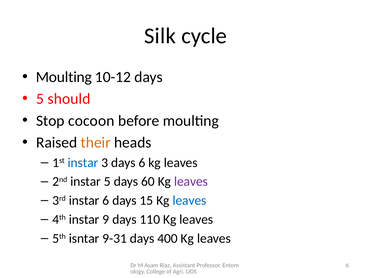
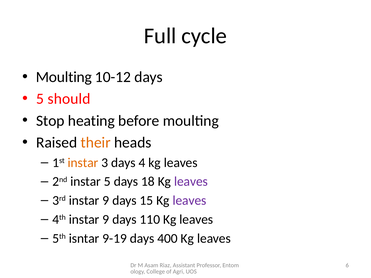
Silk: Silk -> Full
cocoon: cocoon -> heating
instar at (83, 163) colour: blue -> orange
days 6: 6 -> 4
60: 60 -> 18
3rd instar 6: 6 -> 9
leaves at (190, 201) colour: blue -> purple
9-31: 9-31 -> 9-19
